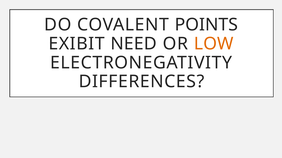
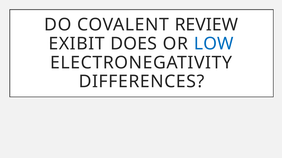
POINTS: POINTS -> REVIEW
NEED: NEED -> DOES
LOW colour: orange -> blue
